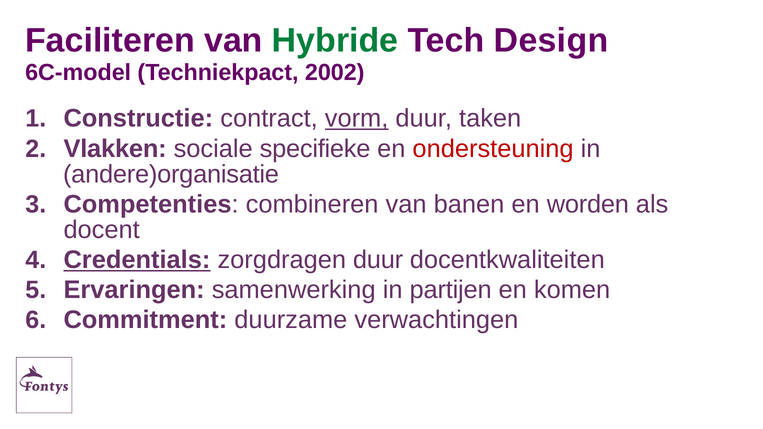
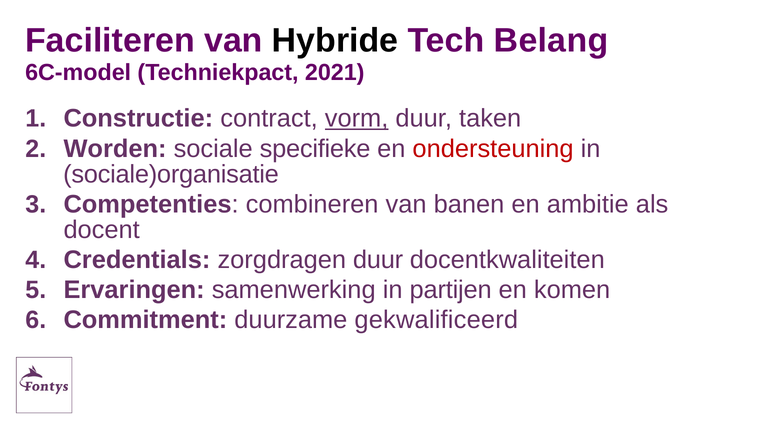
Hybride colour: green -> black
Design: Design -> Belang
2002: 2002 -> 2021
Vlakken: Vlakken -> Worden
andere)organisatie: andere)organisatie -> sociale)organisatie
worden: worden -> ambitie
Credentials underline: present -> none
verwachtingen: verwachtingen -> gekwalificeerd
